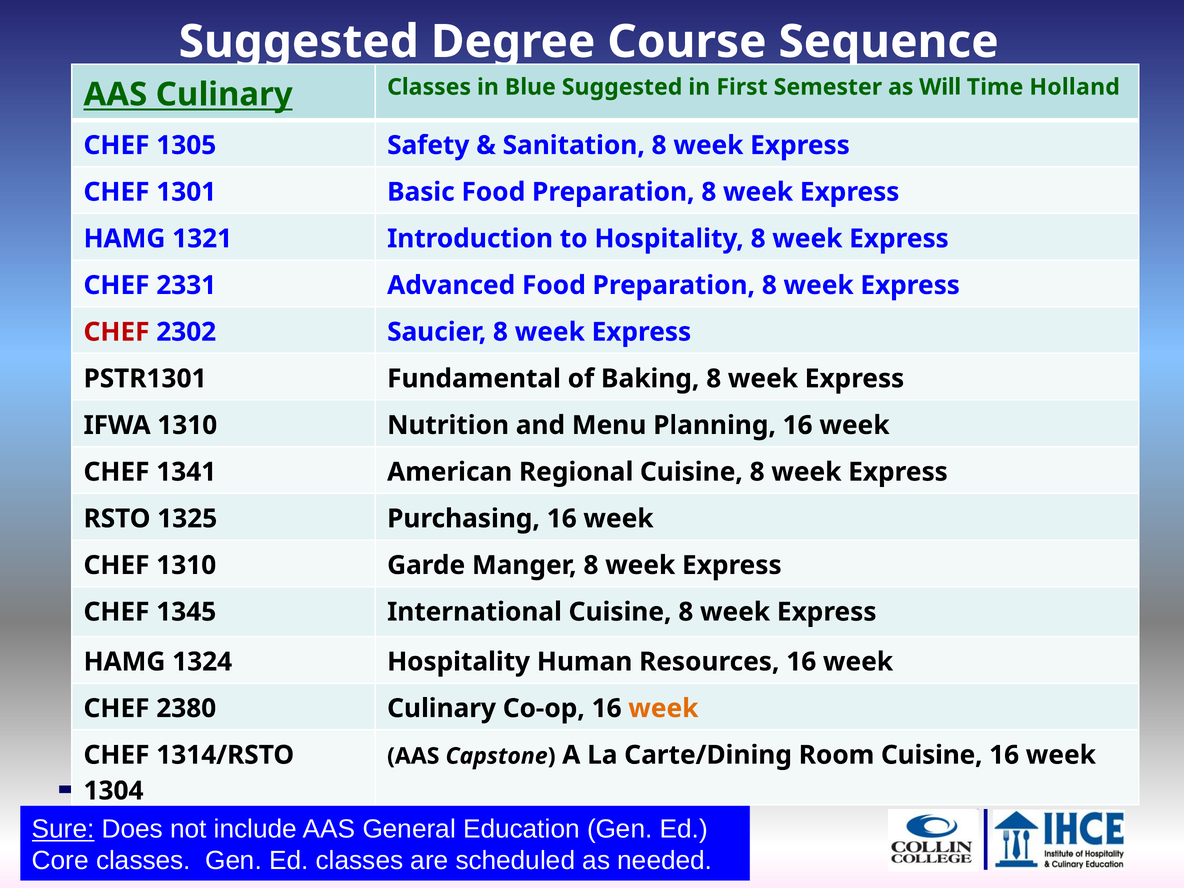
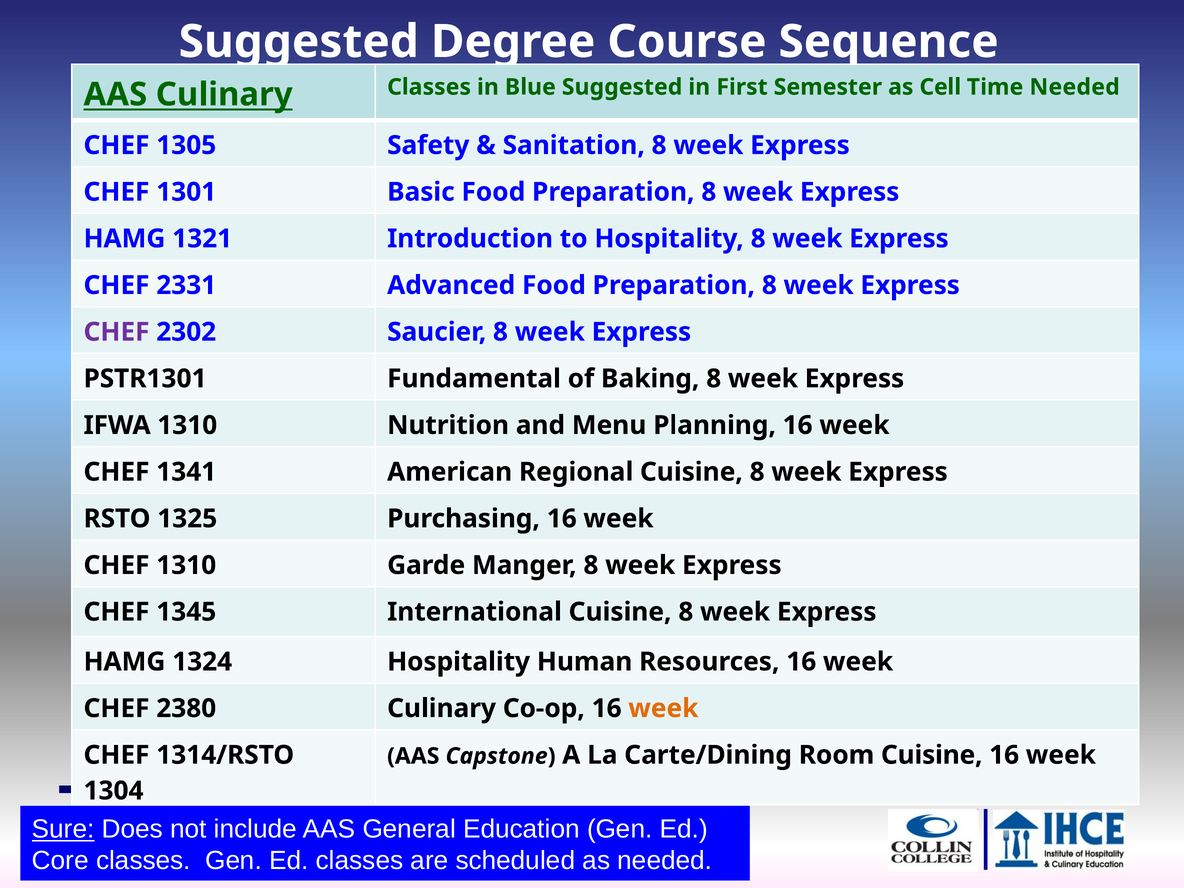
Will: Will -> Cell
Time Holland: Holland -> Needed
CHEF at (117, 332) colour: red -> purple
